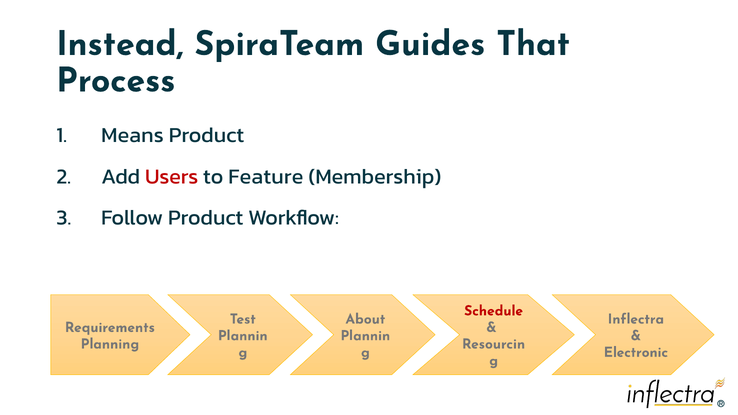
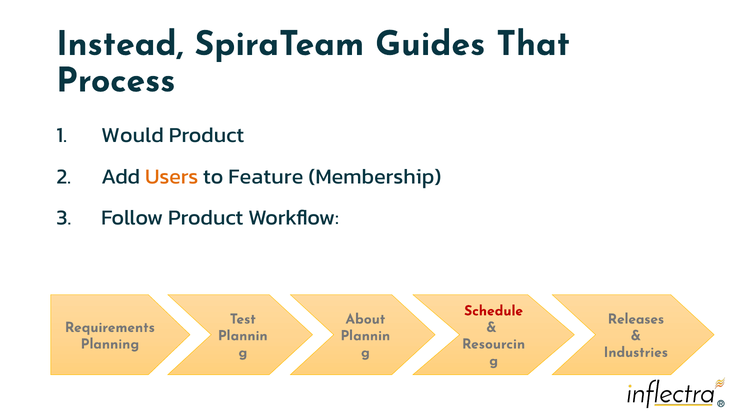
Means: Means -> Would
Users colour: red -> orange
Inflectra: Inflectra -> Releases
Electronic: Electronic -> Industries
